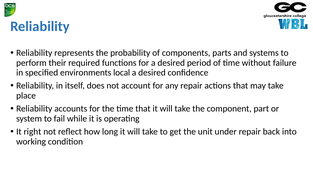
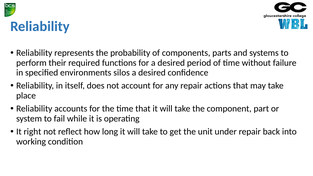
local: local -> silos
